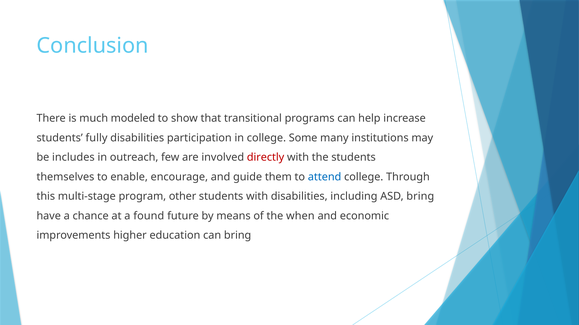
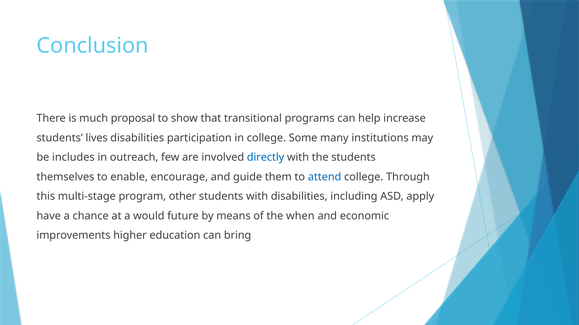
modeled: modeled -> proposal
fully: fully -> lives
directly colour: red -> blue
ASD bring: bring -> apply
found: found -> would
